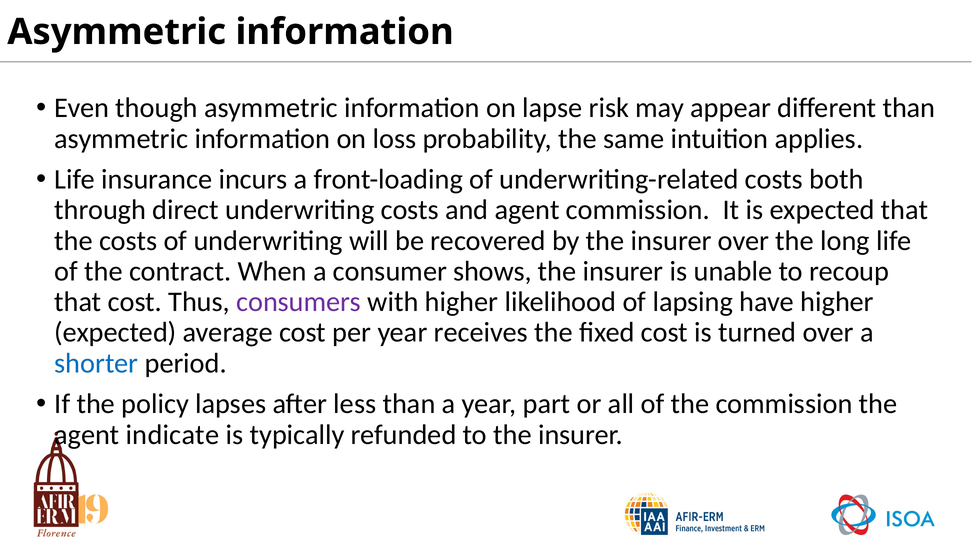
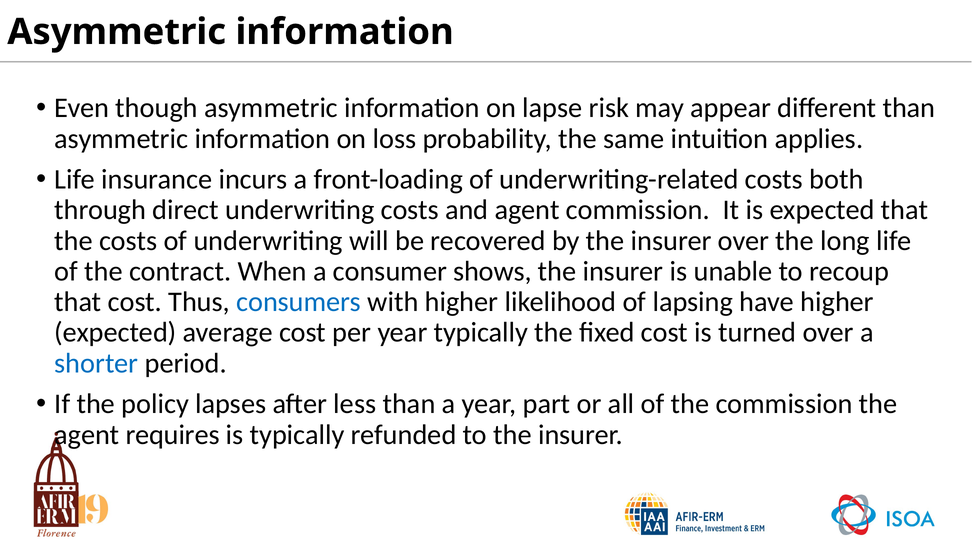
consumers colour: purple -> blue
year receives: receives -> typically
indicate: indicate -> requires
